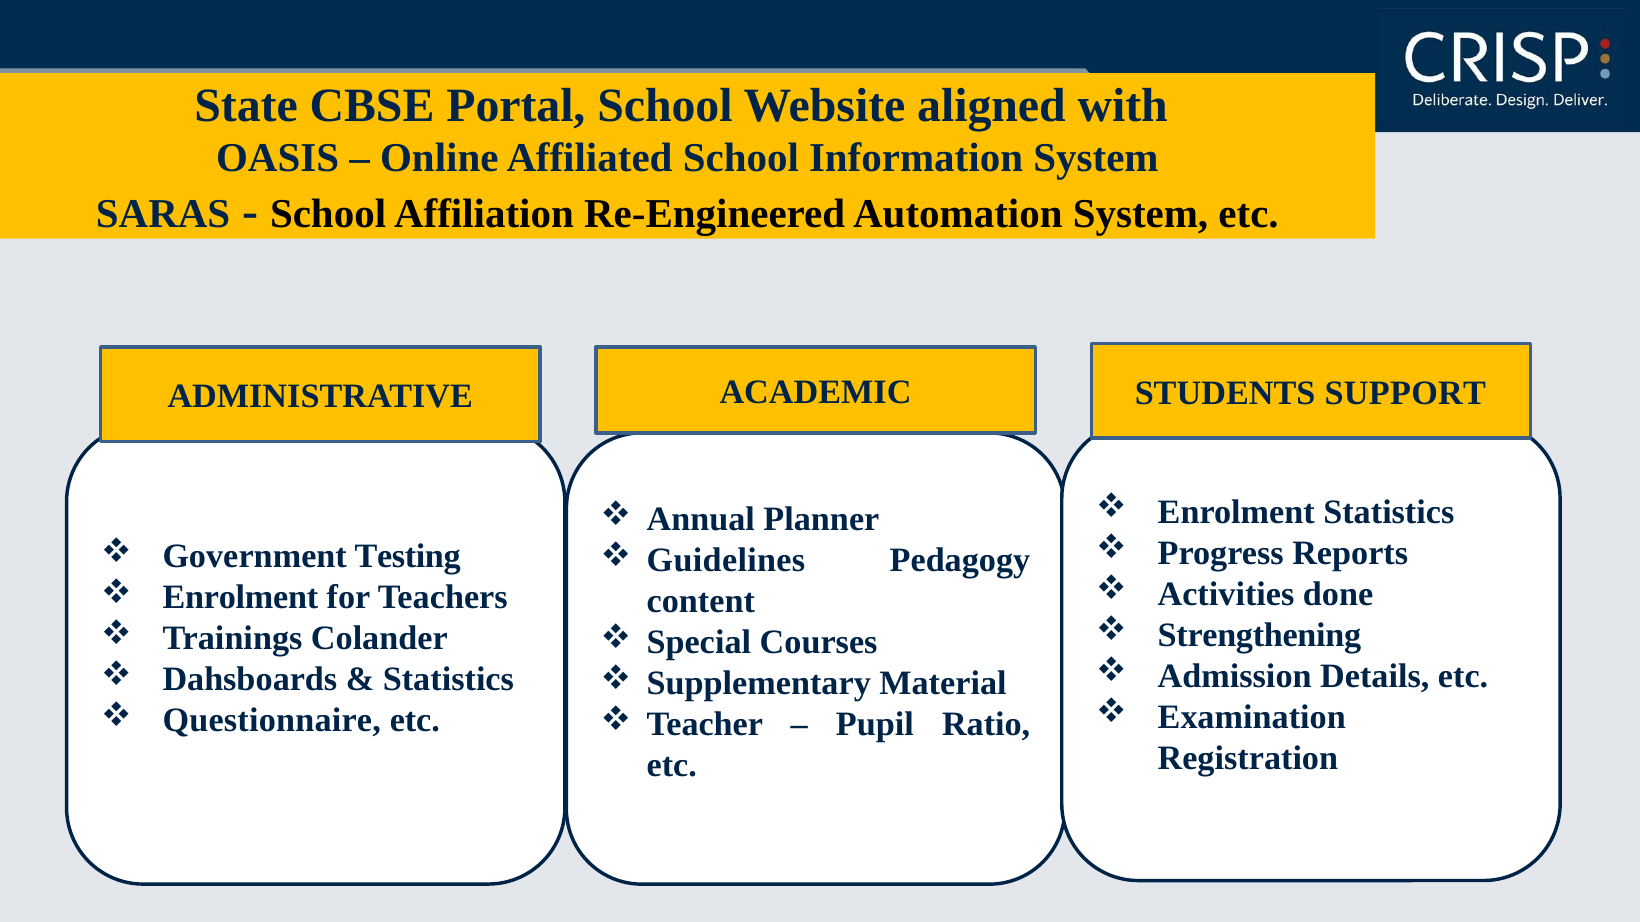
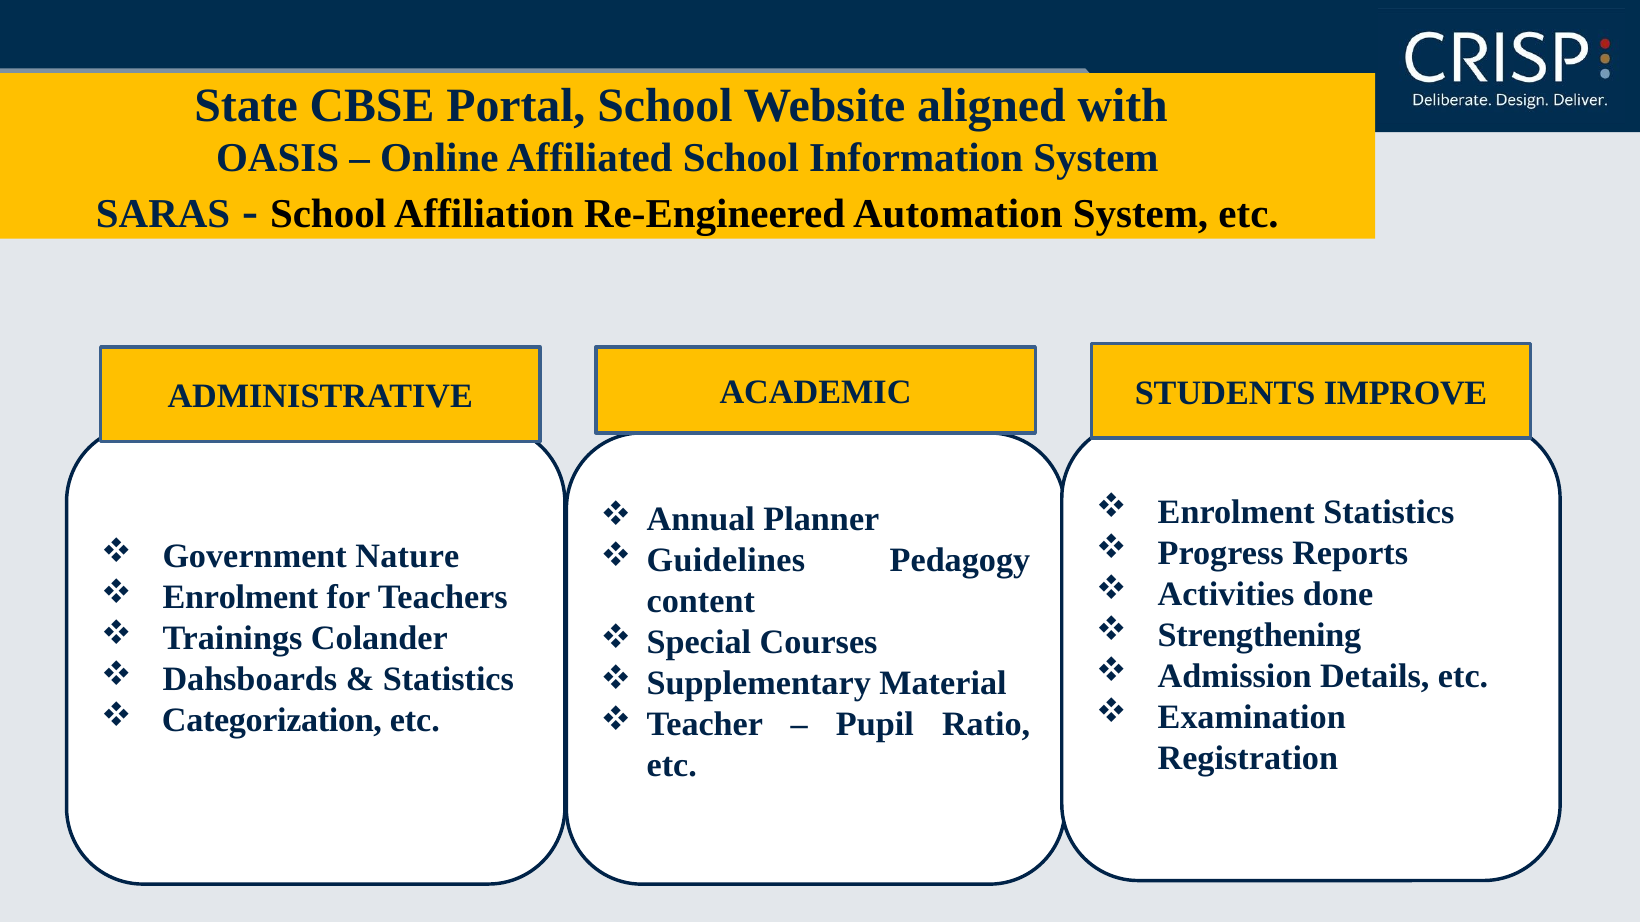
SUPPORT: SUPPORT -> IMPROVE
Testing: Testing -> Nature
Questionnaire: Questionnaire -> Categorization
